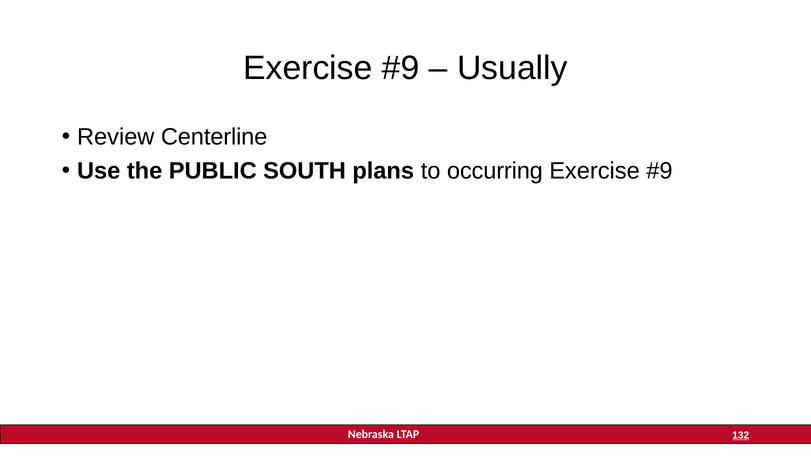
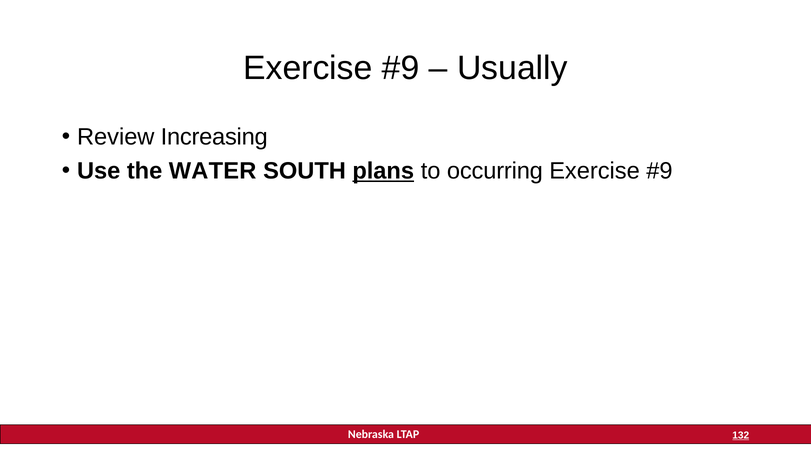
Centerline: Centerline -> Increasing
PUBLIC: PUBLIC -> WATER
plans underline: none -> present
